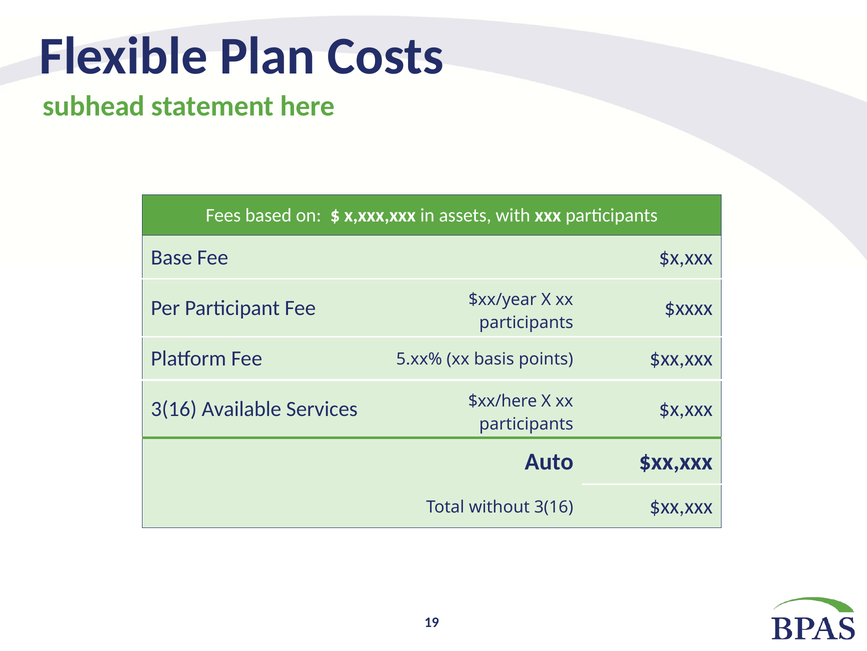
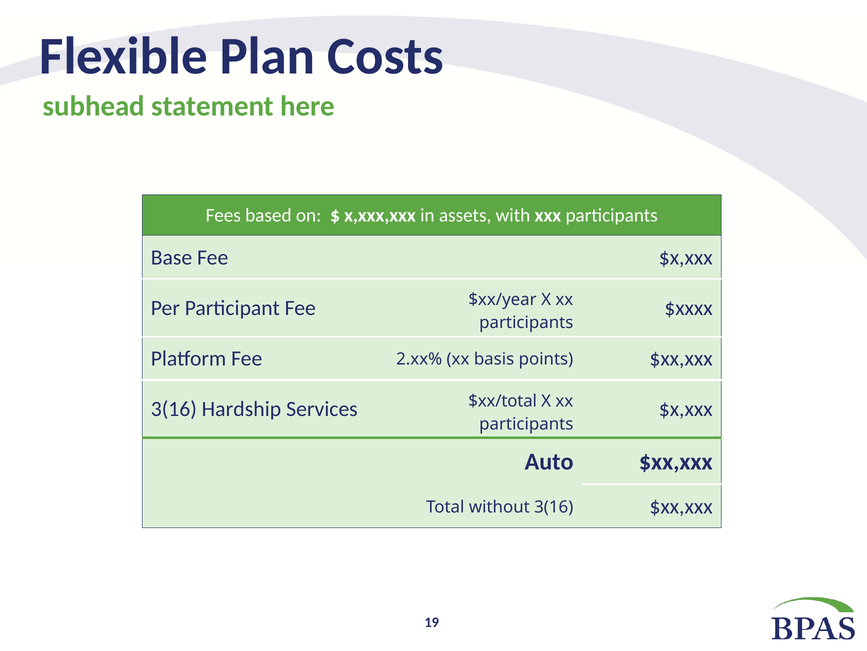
5.xx%: 5.xx% -> 2.xx%
Available: Available -> Hardship
$xx/here: $xx/here -> $xx/total
